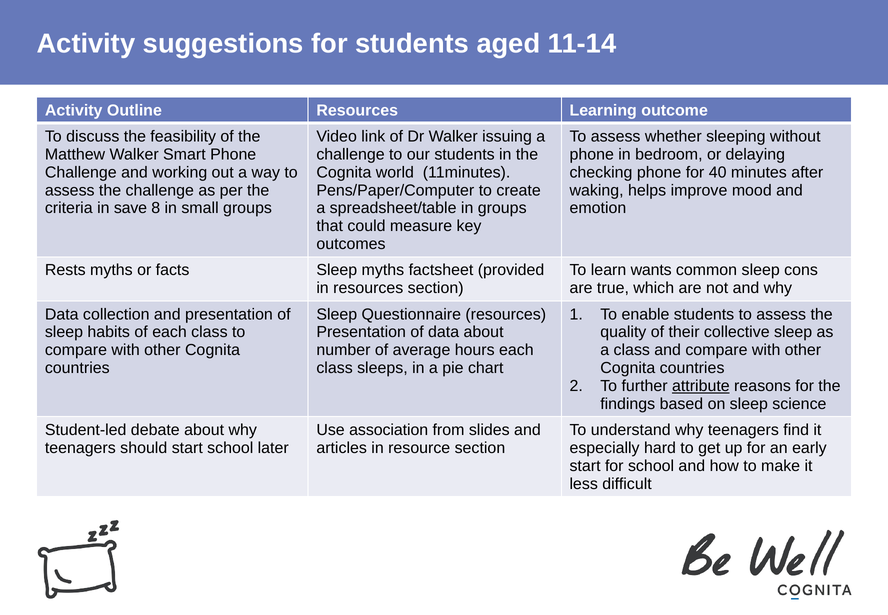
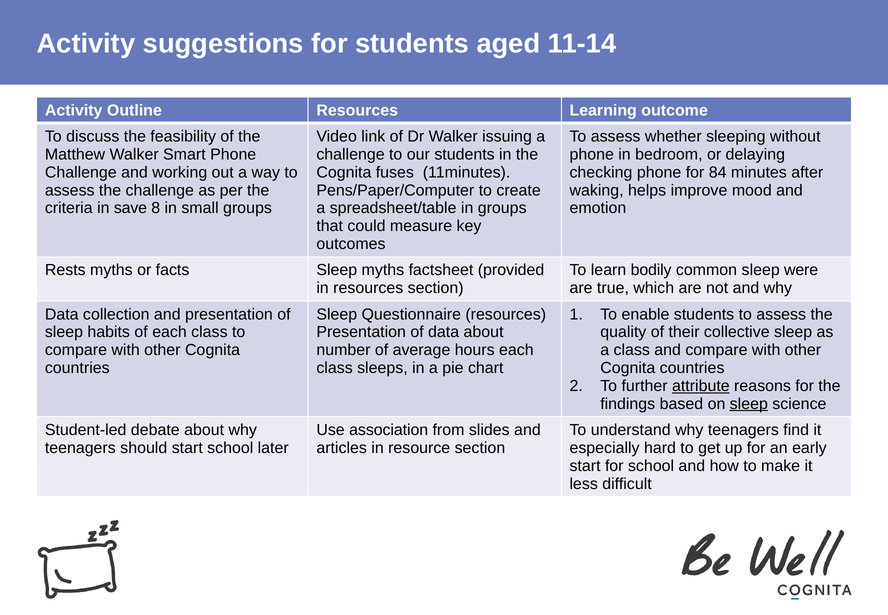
world: world -> fuses
40: 40 -> 84
wants: wants -> bodily
cons: cons -> were
sleep at (749, 404) underline: none -> present
